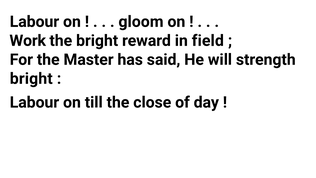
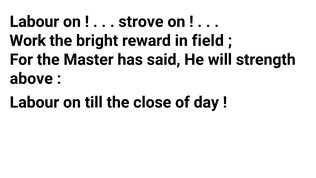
gloom: gloom -> strove
bright at (31, 79): bright -> above
